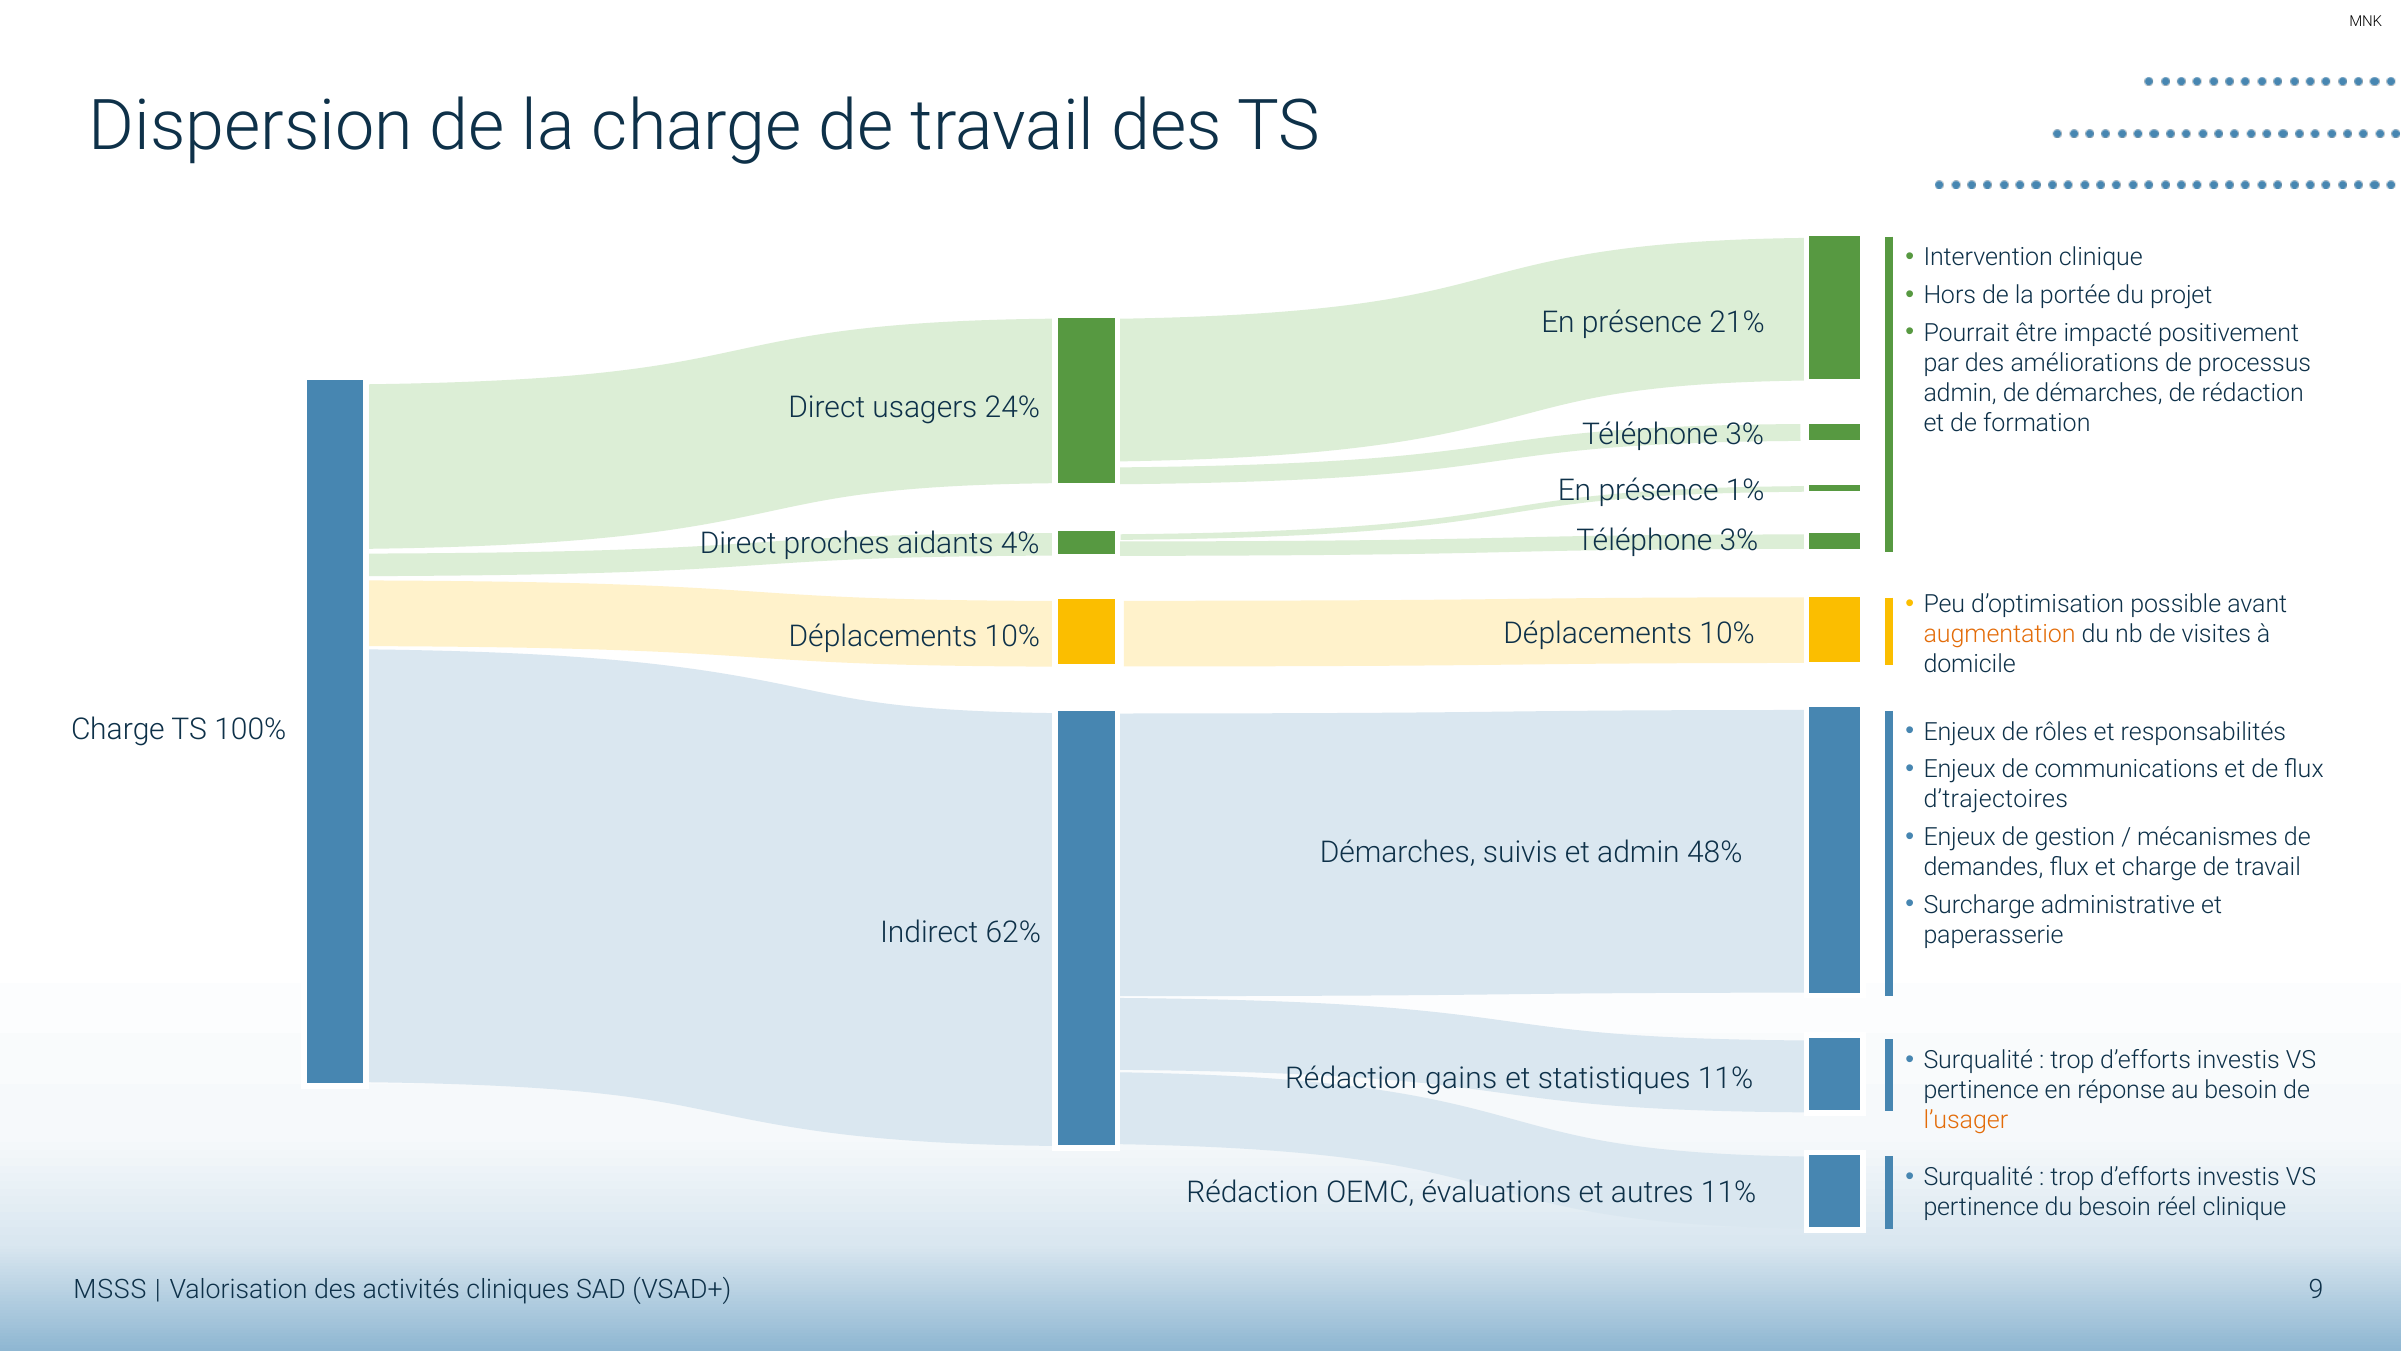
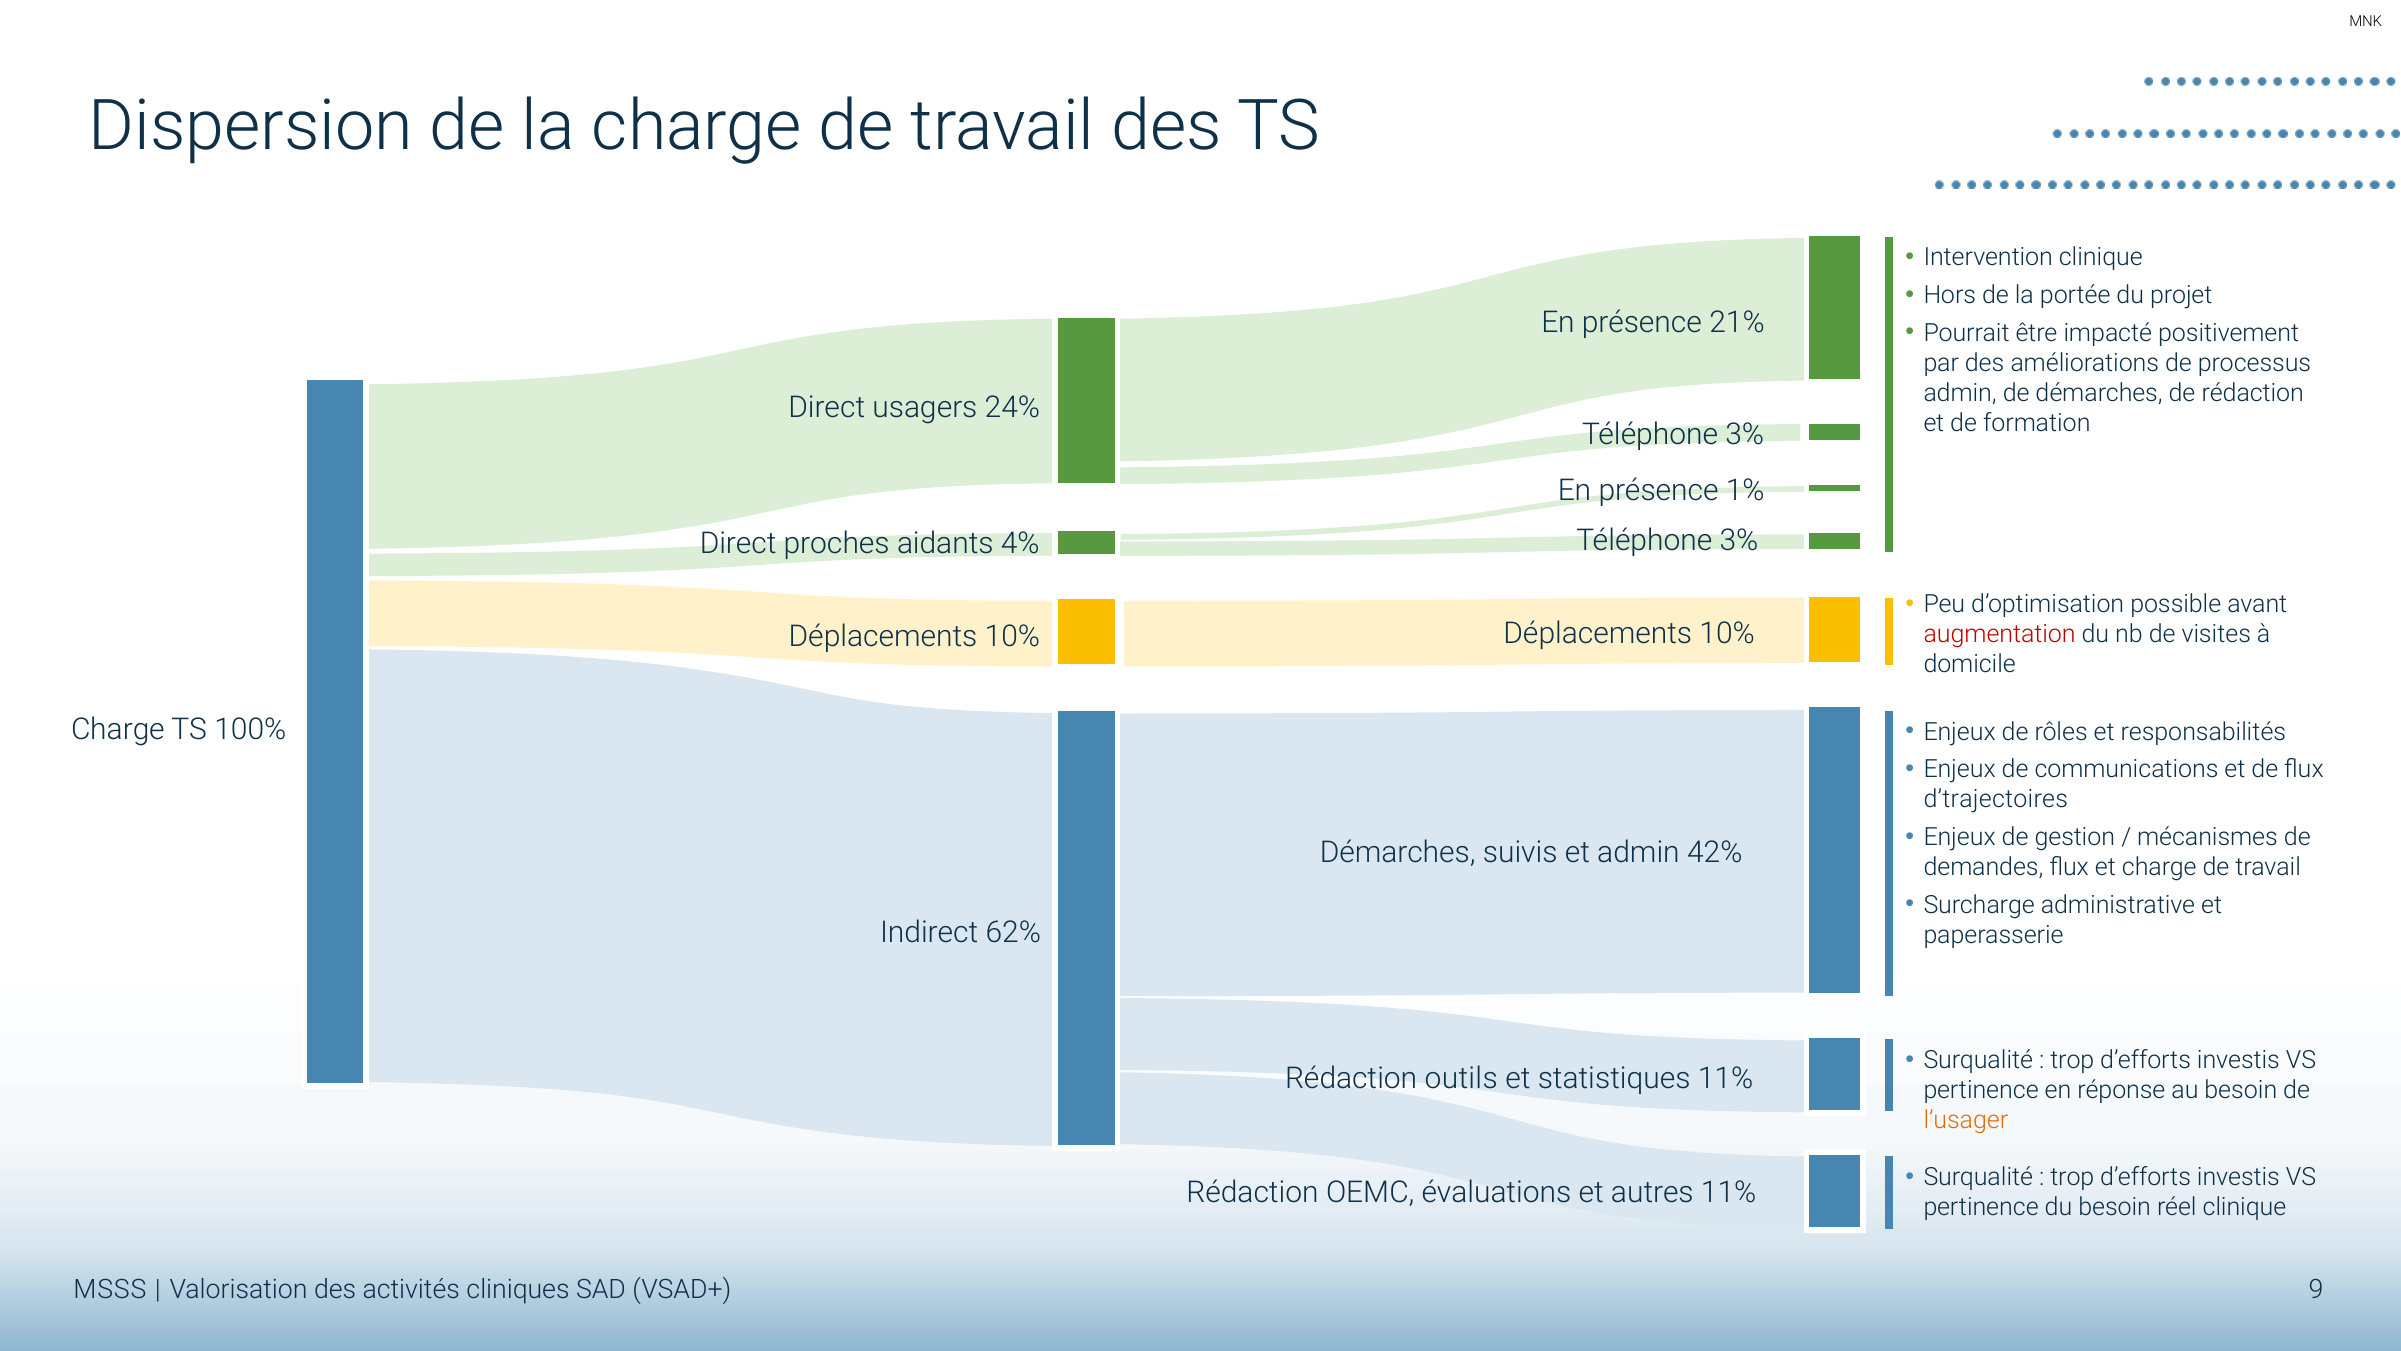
augmentation colour: orange -> red
48%: 48% -> 42%
gains: gains -> outils
